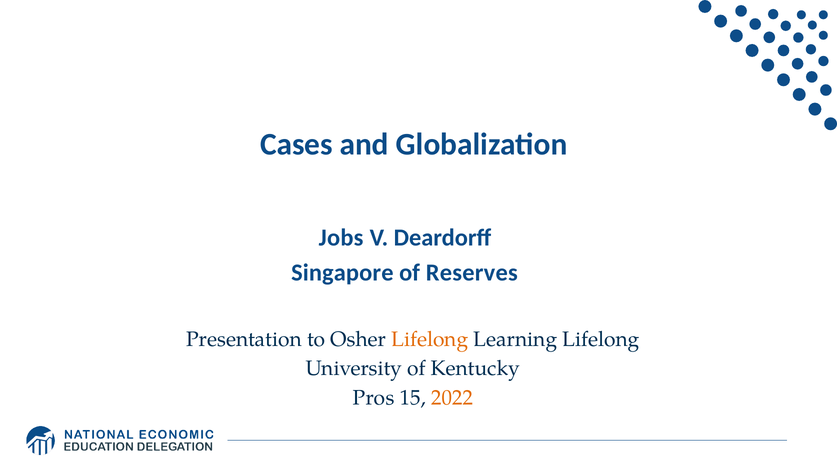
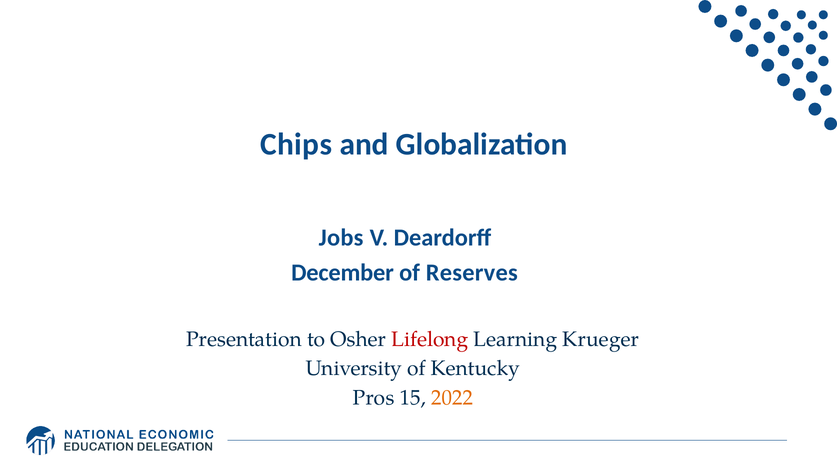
Cases: Cases -> Chips
Singapore: Singapore -> December
Lifelong at (430, 339) colour: orange -> red
Learning Lifelong: Lifelong -> Krueger
